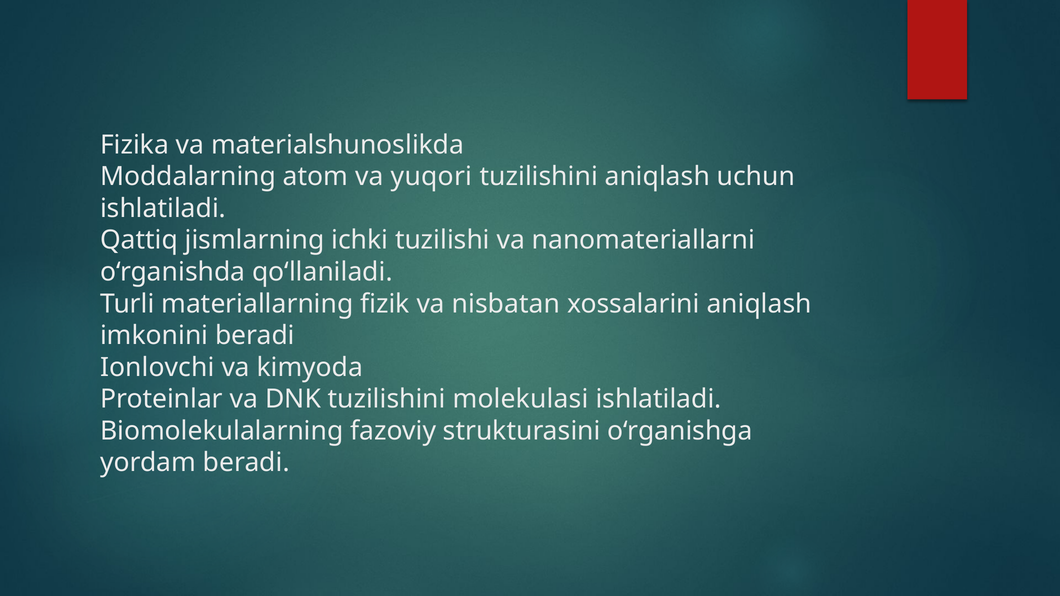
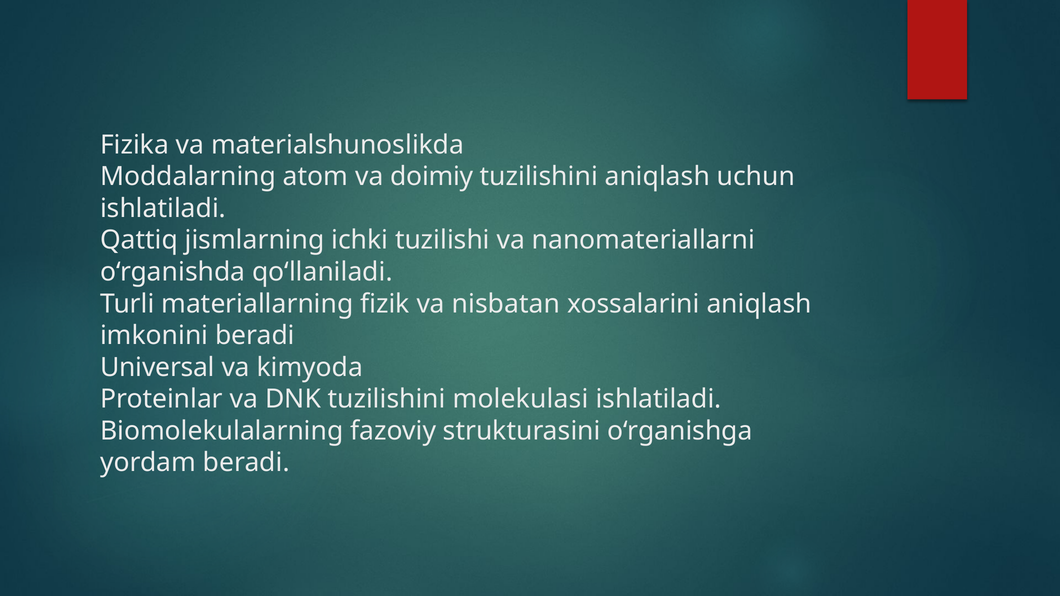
yuqori: yuqori -> doimiy
Ionlovchi: Ionlovchi -> Universal
